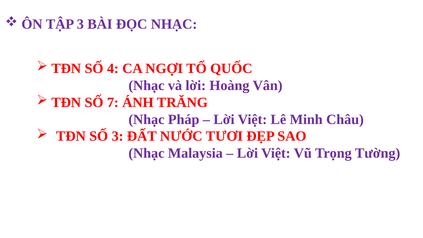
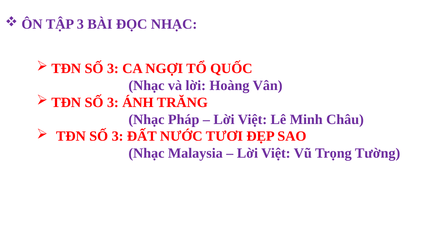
4 at (113, 69): 4 -> 3
7 at (113, 102): 7 -> 3
